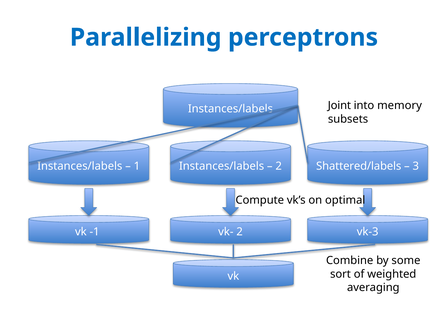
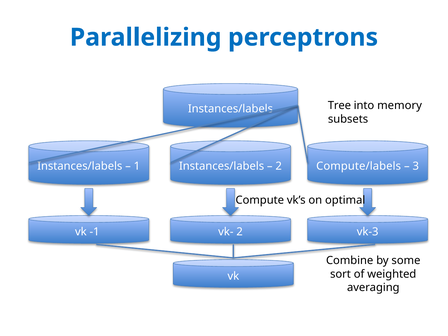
Joint: Joint -> Tree
Shattered/labels: Shattered/labels -> Compute/labels
